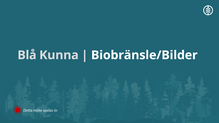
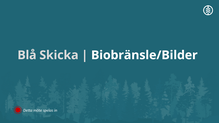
Kunna: Kunna -> Skicka
